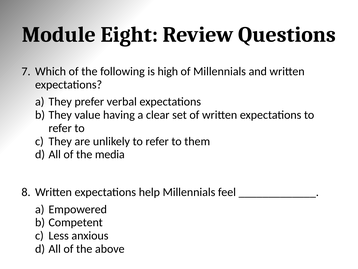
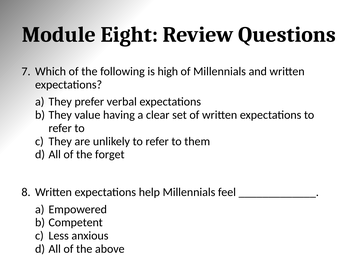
media: media -> forget
